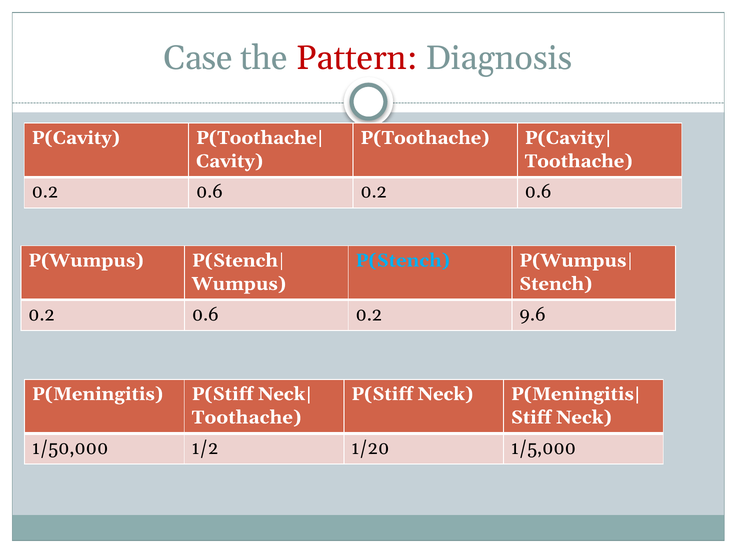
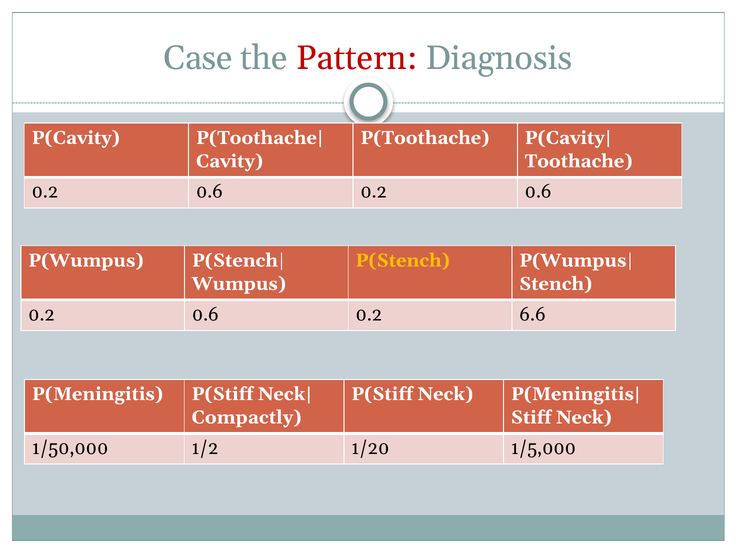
P(Stench colour: light blue -> yellow
9.6: 9.6 -> 6.6
Toothache at (247, 417): Toothache -> Compactly
